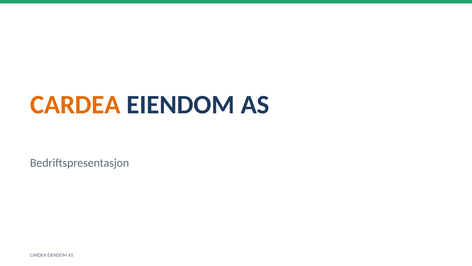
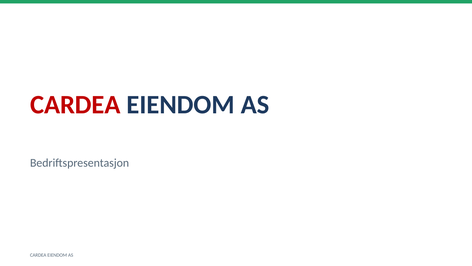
CARDEA at (75, 105) colour: orange -> red
